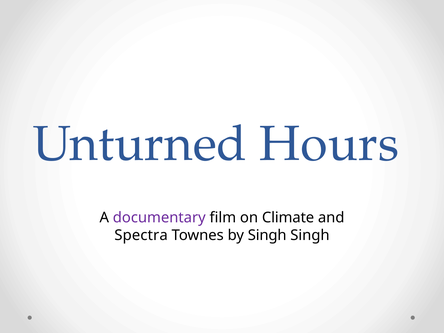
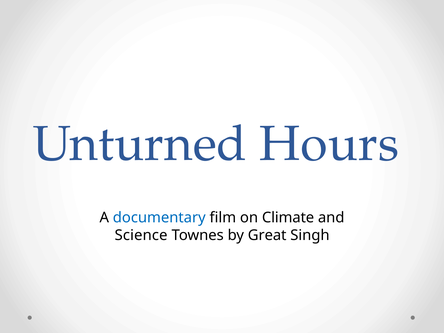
documentary colour: purple -> blue
Spectra: Spectra -> Science
by Singh: Singh -> Great
